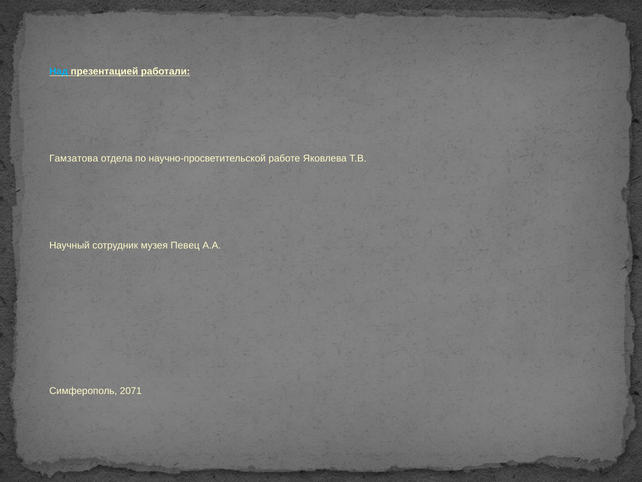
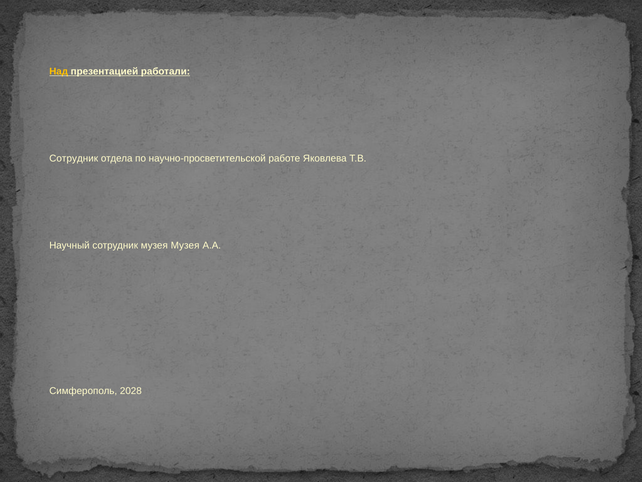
Над colour: light blue -> yellow
Гамзатова at (74, 158): Гамзатова -> Сотрудник
музея Певец: Певец -> Музея
2071: 2071 -> 2028
